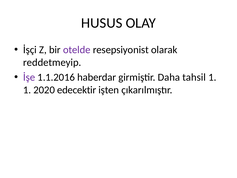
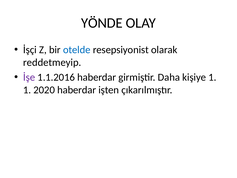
HUSUS: HUSUS -> YÖNDE
otelde colour: purple -> blue
tahsil: tahsil -> kişiye
2020 edecektir: edecektir -> haberdar
